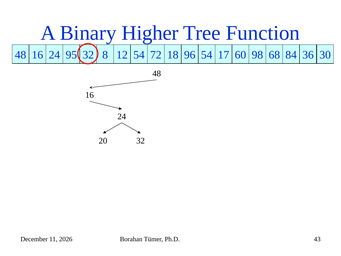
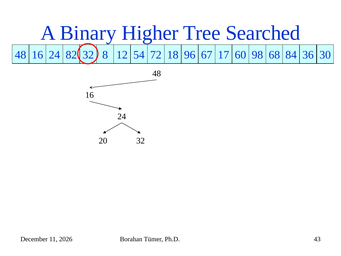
Function: Function -> Searched
95: 95 -> 82
96 54: 54 -> 67
